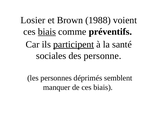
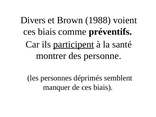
Losier: Losier -> Divers
biais at (47, 32) underline: present -> none
sociales: sociales -> montrer
